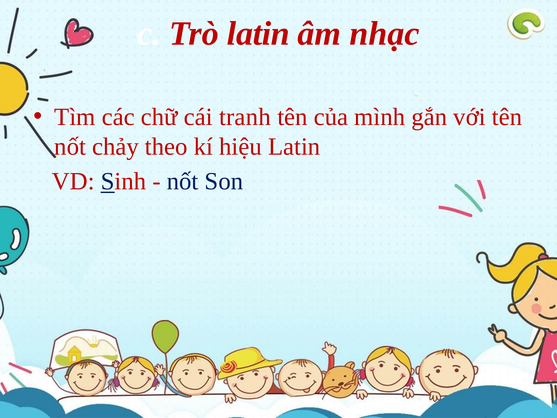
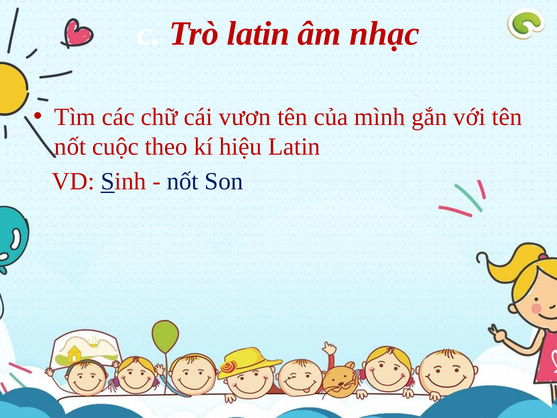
tranh: tranh -> vươn
chảy: chảy -> cuộc
